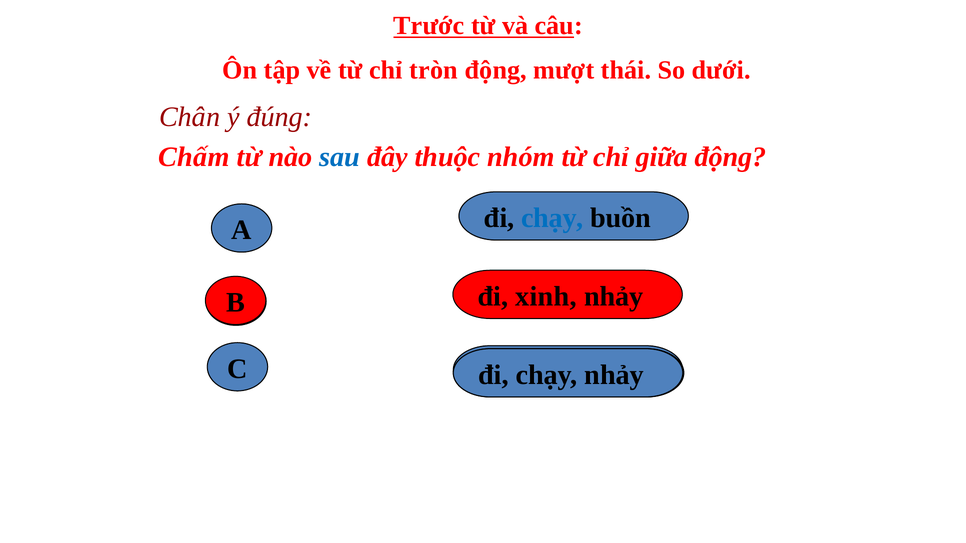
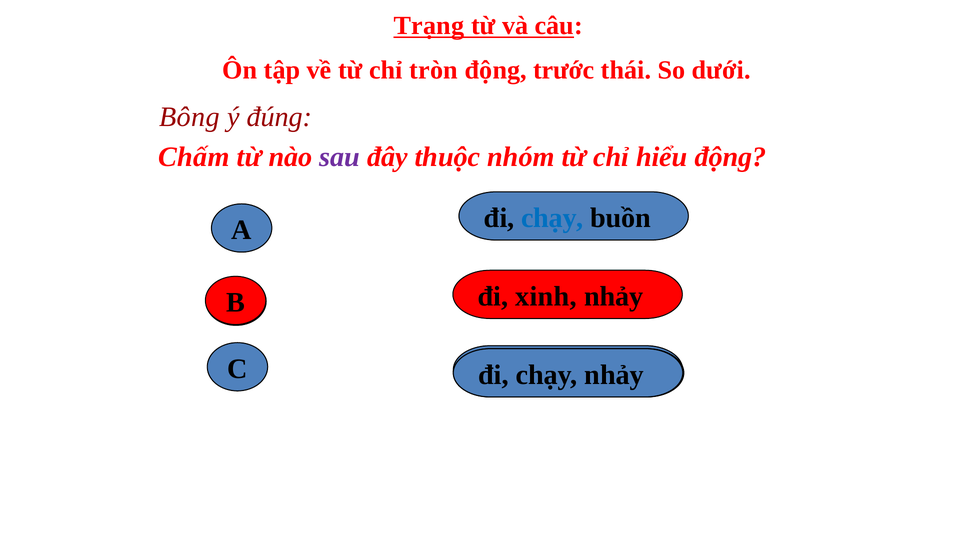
Trước: Trước -> Trạng
mượt: mượt -> trước
Chân: Chân -> Bông
sau colour: blue -> purple
giữa: giữa -> hiểu
